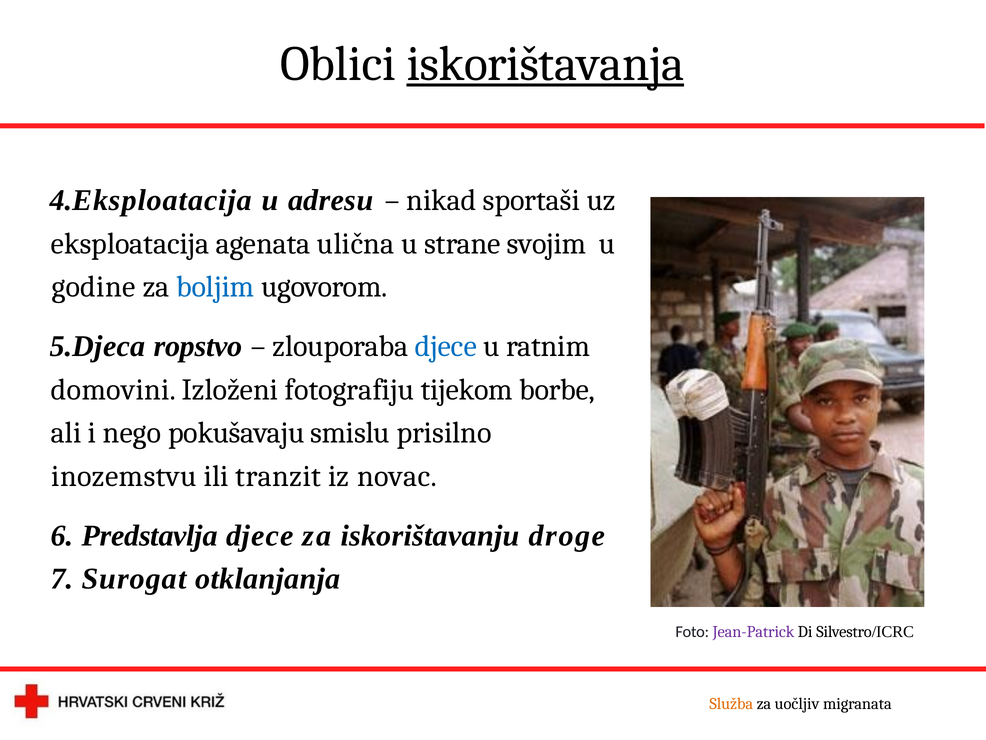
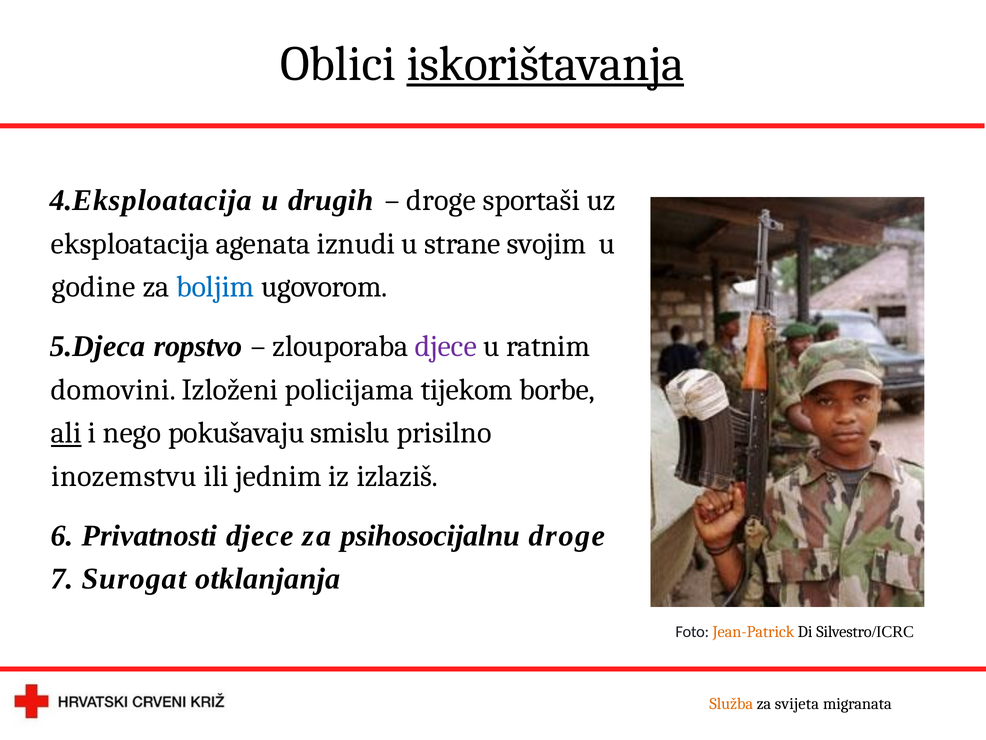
adresu: adresu -> drugih
nikad at (442, 200): nikad -> droge
ulična: ulična -> iznudi
djece at (446, 346) colour: blue -> purple
fotografiju: fotografiju -> policijama
ali underline: none -> present
tranzit: tranzit -> jednim
novac: novac -> izlaziš
Predstavlja: Predstavlja -> Privatnosti
iskorištavanju: iskorištavanju -> psihosocijalnu
Jean-Patrick colour: purple -> orange
uočljiv: uočljiv -> svijeta
